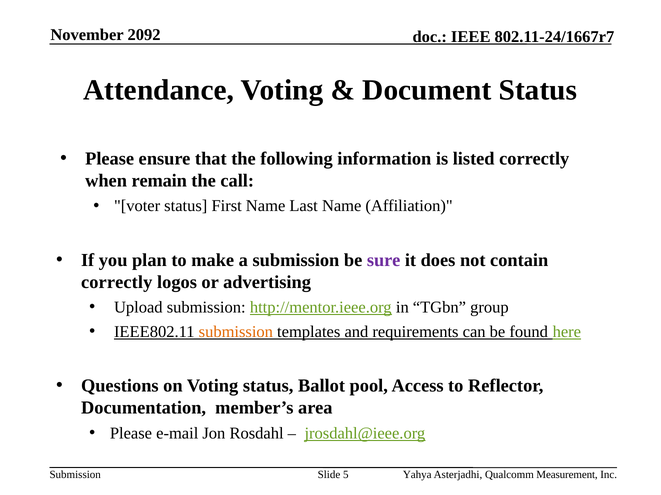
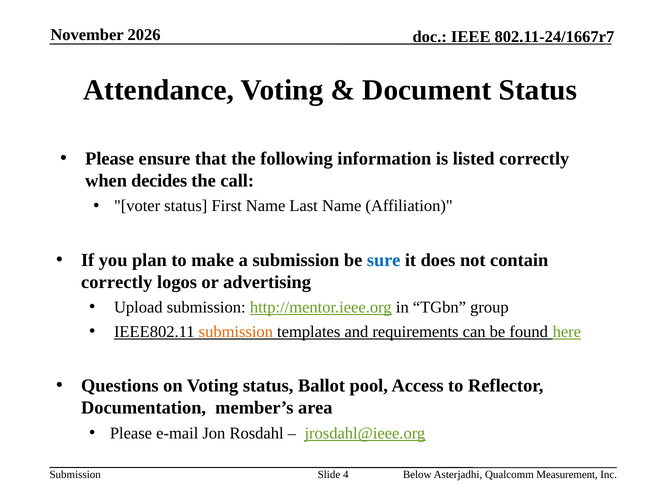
2092: 2092 -> 2026
remain: remain -> decides
sure colour: purple -> blue
5: 5 -> 4
Yahya: Yahya -> Below
